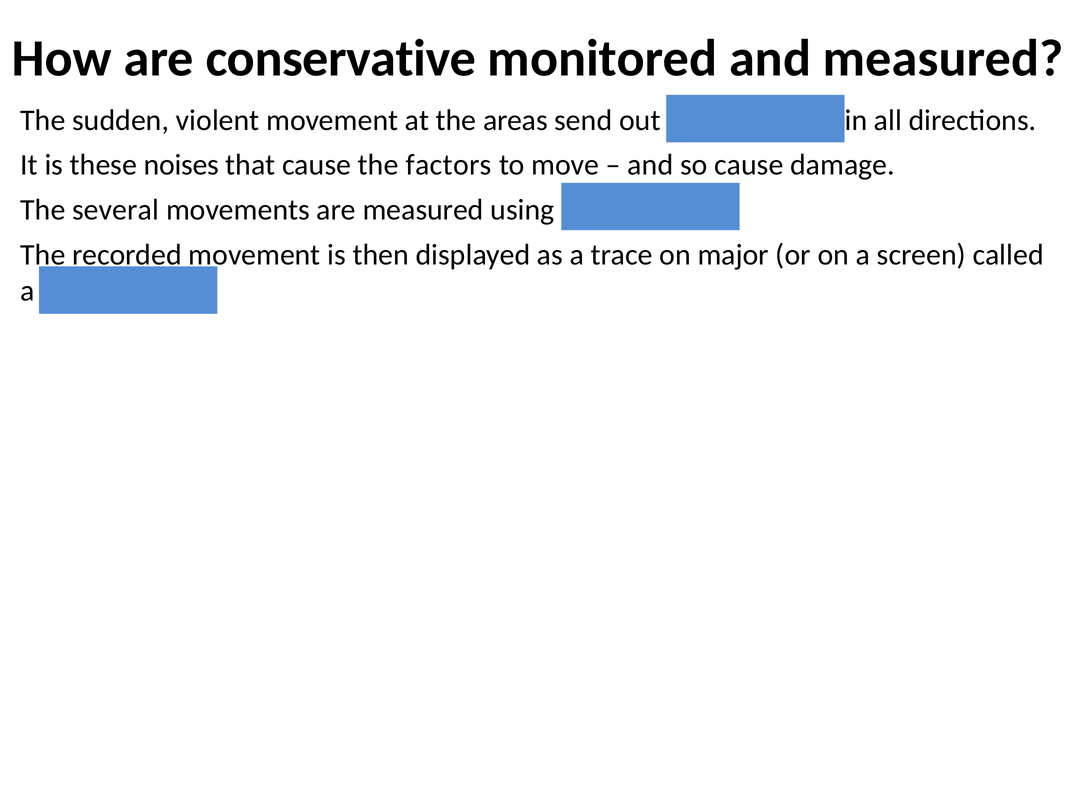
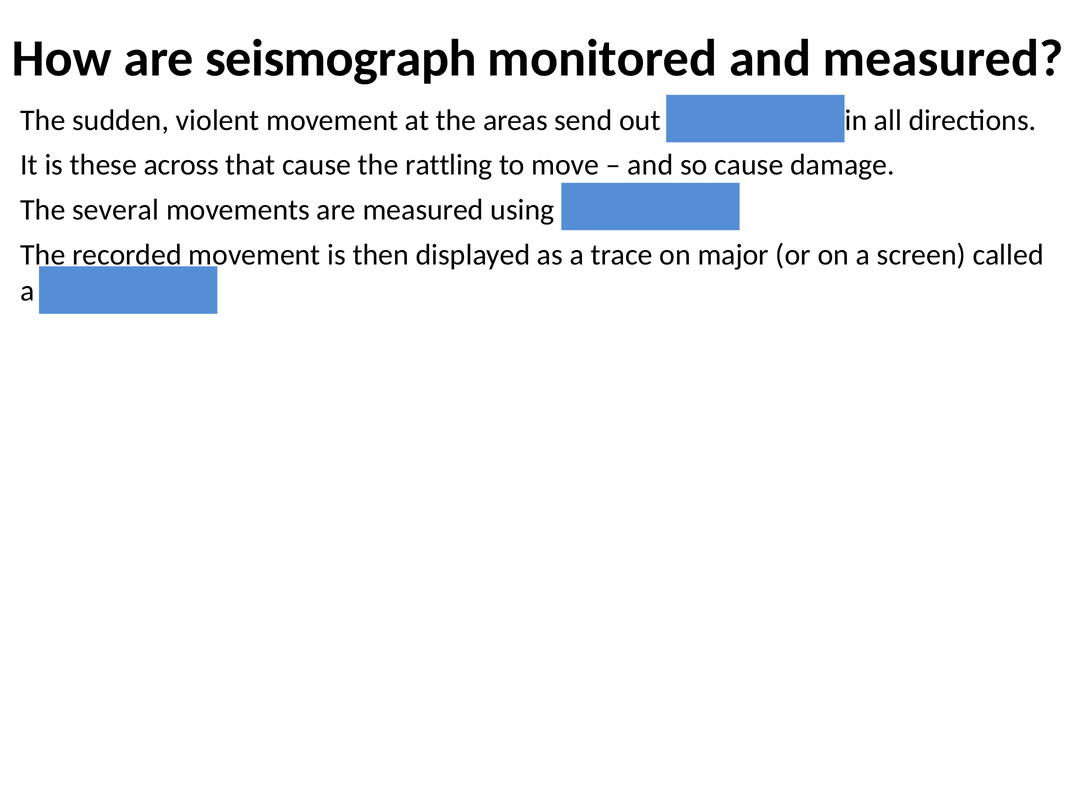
are conservative: conservative -> seismograph
noises: noises -> across
factors: factors -> rattling
